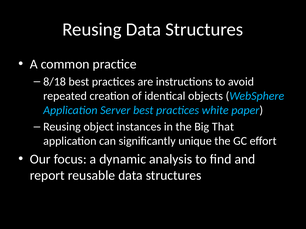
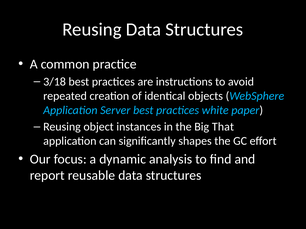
8/18: 8/18 -> 3/18
unique: unique -> shapes
